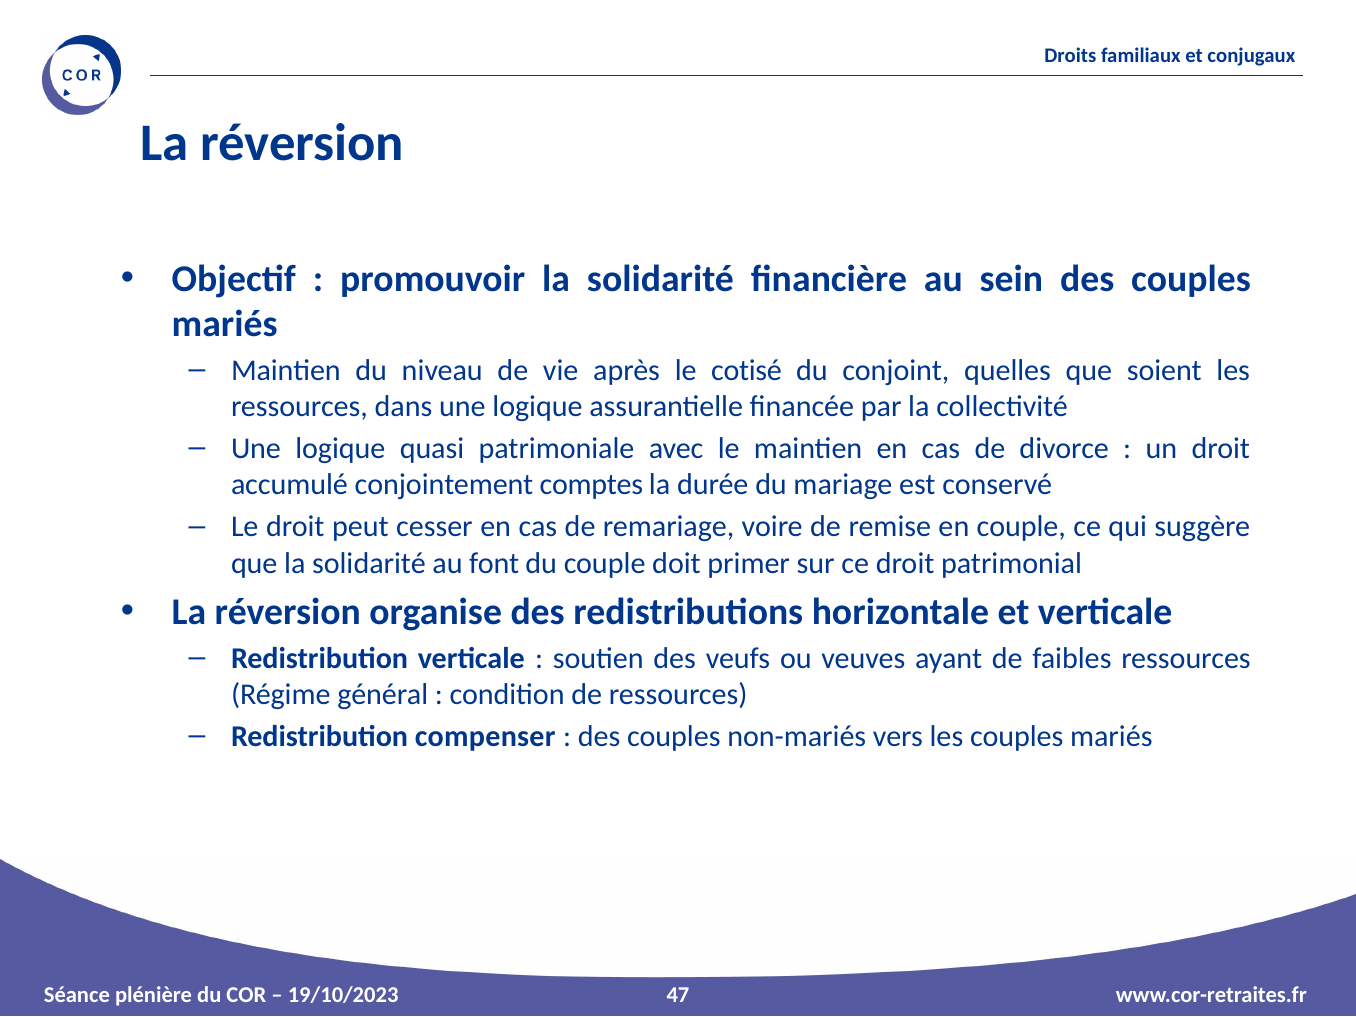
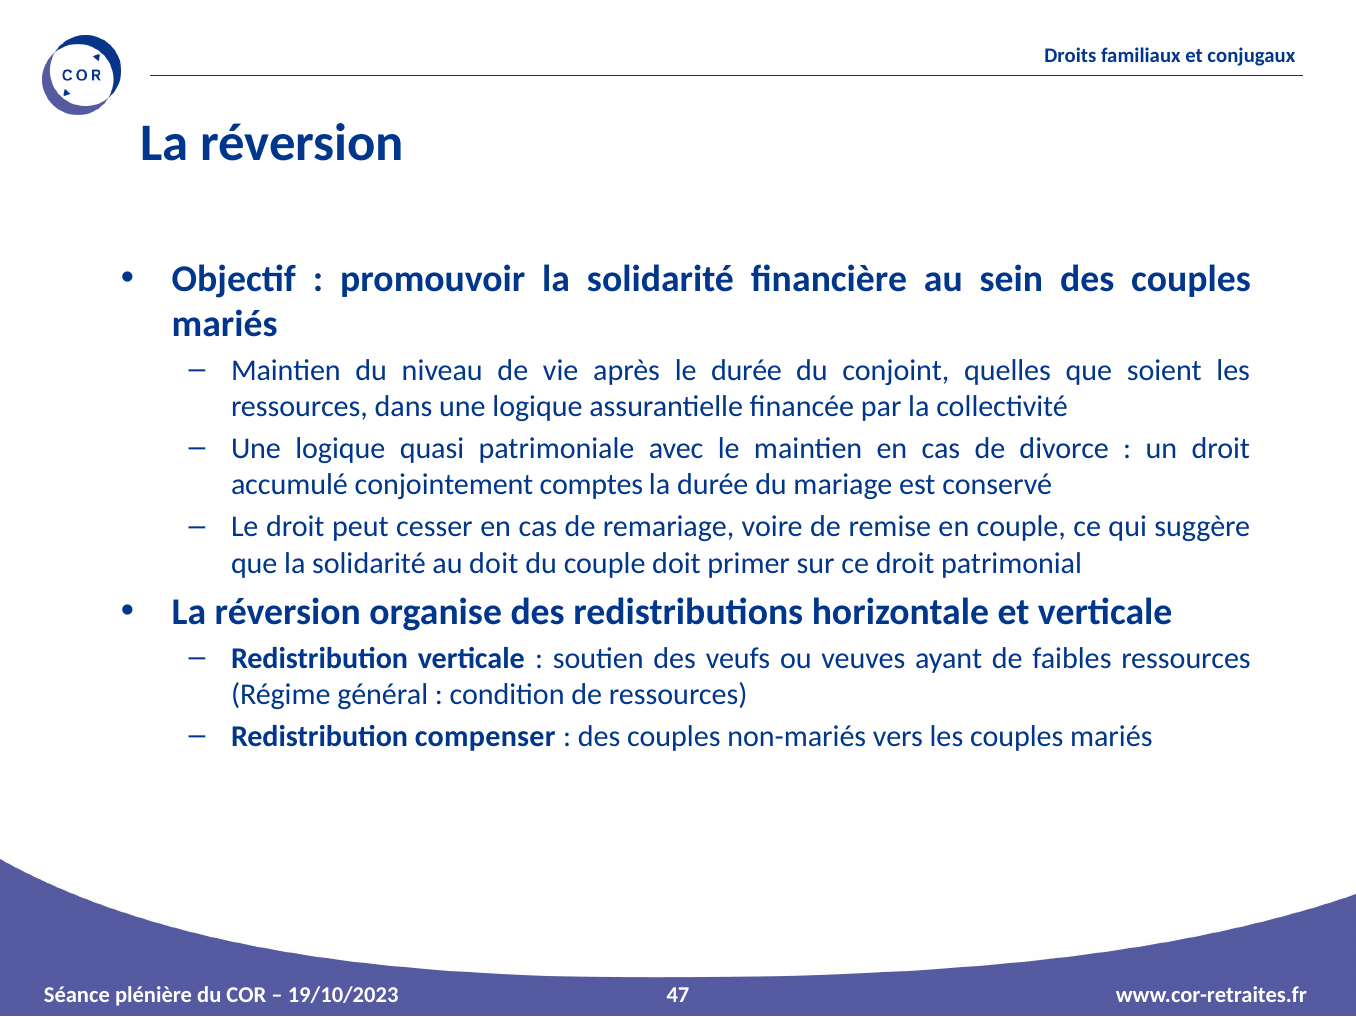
le cotisé: cotisé -> durée
au font: font -> doit
